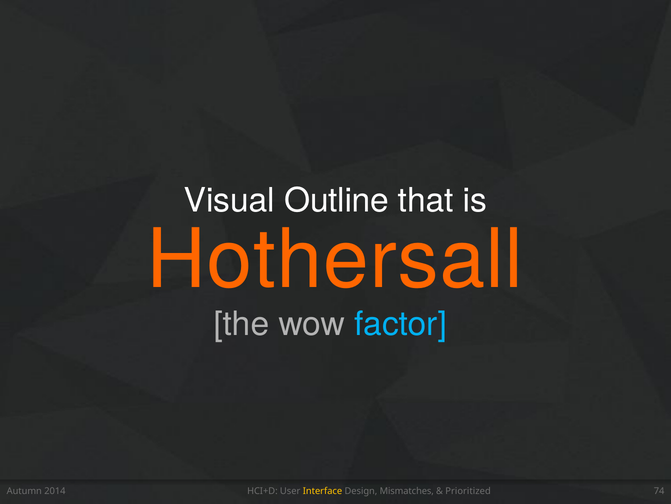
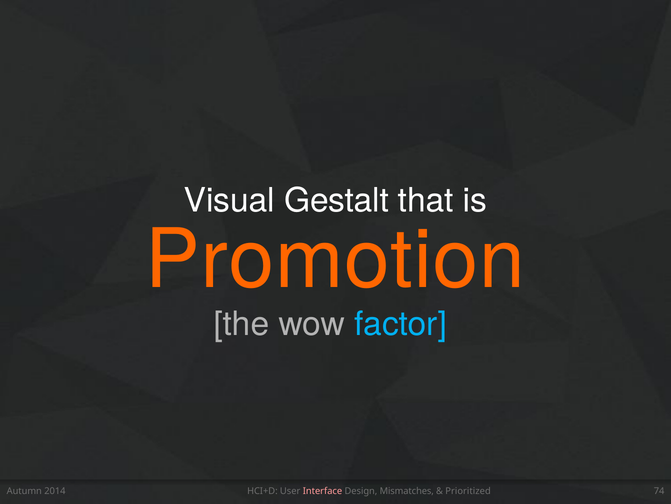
Outline: Outline -> Gestalt
Hothersall: Hothersall -> Promotion
Interface colour: yellow -> pink
